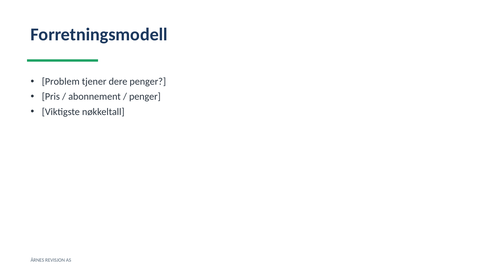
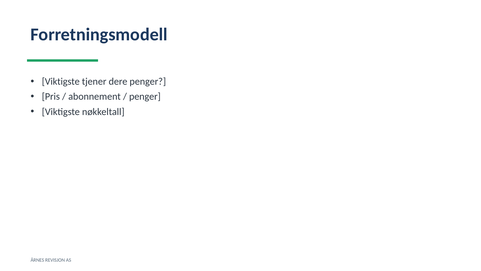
Problem at (61, 81): Problem -> Viktigste
